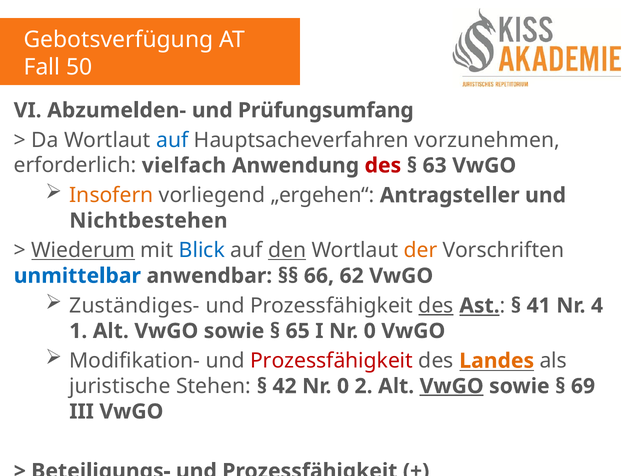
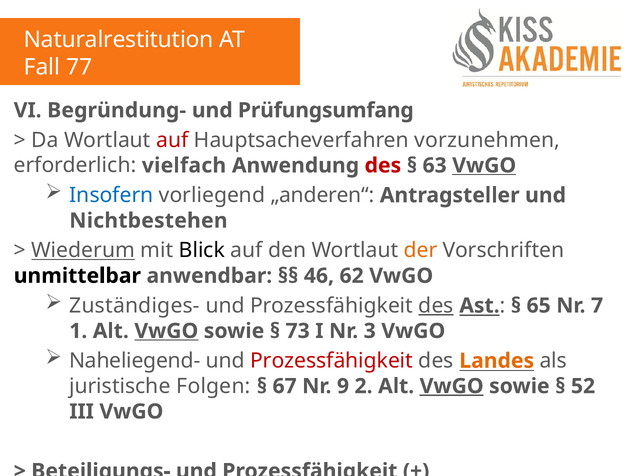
Gebotsverfügung: Gebotsverfügung -> Naturalrestitution
50: 50 -> 77
Abzumelden-: Abzumelden- -> Begründung-
auf at (172, 140) colour: blue -> red
VwGO at (484, 166) underline: none -> present
Insofern colour: orange -> blue
„ergehen“: „ergehen“ -> „anderen“
Blick colour: blue -> black
den underline: present -> none
unmittelbar colour: blue -> black
66: 66 -> 46
41: 41 -> 65
4: 4 -> 7
VwGO at (166, 331) underline: none -> present
65: 65 -> 73
I Nr 0: 0 -> 3
Modifikation-: Modifikation- -> Naheliegend-
Stehen: Stehen -> Folgen
42: 42 -> 67
0 at (343, 386): 0 -> 9
69: 69 -> 52
